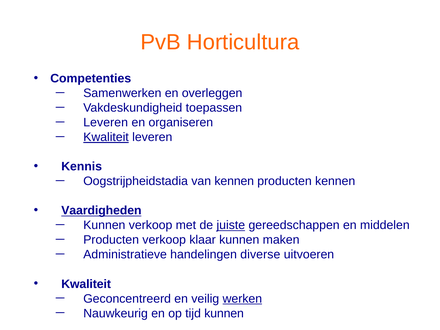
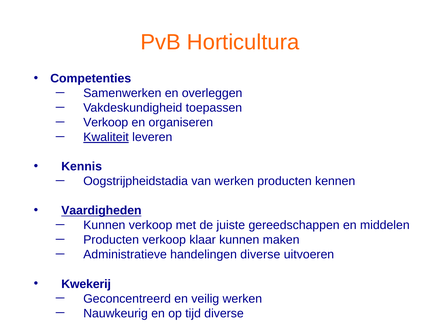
Leveren at (106, 123): Leveren -> Verkoop
van kennen: kennen -> werken
juiste underline: present -> none
Kwaliteit at (86, 284): Kwaliteit -> Kwekerij
werken at (242, 299) underline: present -> none
tijd kunnen: kunnen -> diverse
